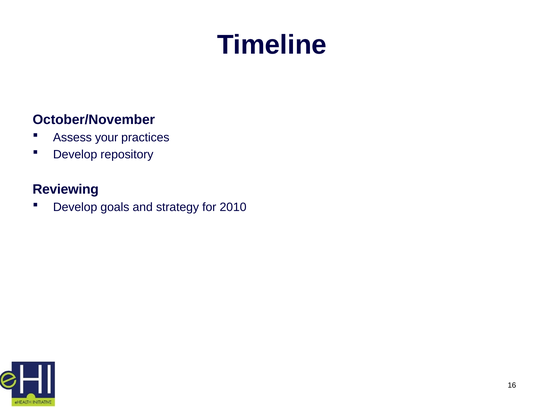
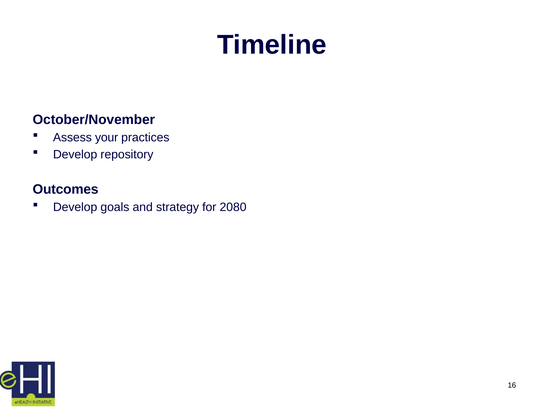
Reviewing: Reviewing -> Outcomes
2010: 2010 -> 2080
